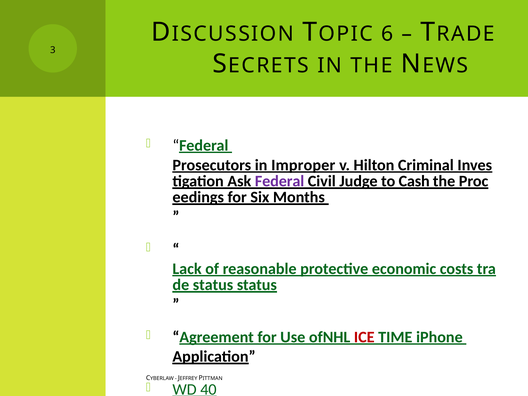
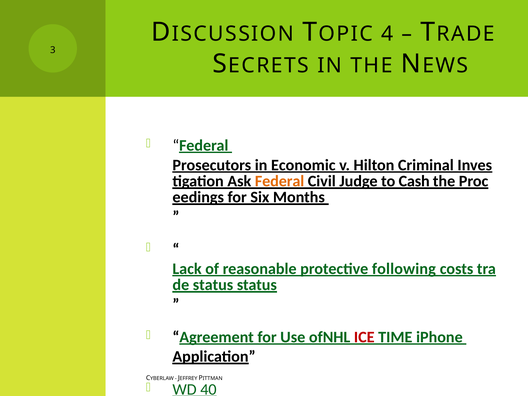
6: 6 -> 4
Improper: Improper -> Economic
Federal at (280, 181) colour: purple -> orange
economic: economic -> following
